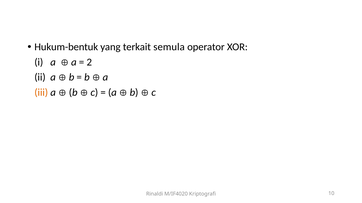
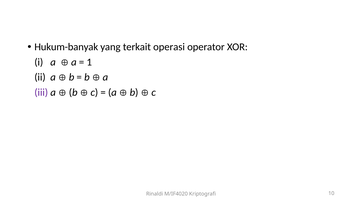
Hukum-bentuk: Hukum-bentuk -> Hukum-banyak
semula: semula -> operasi
2: 2 -> 1
iii colour: orange -> purple
